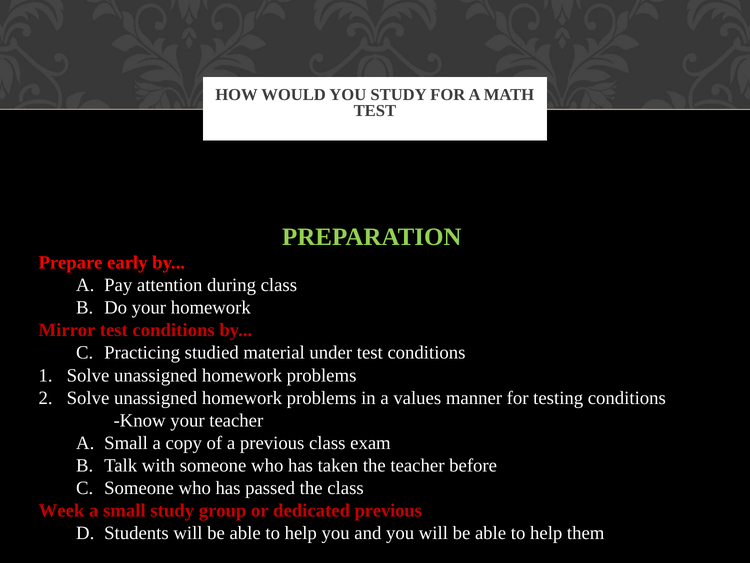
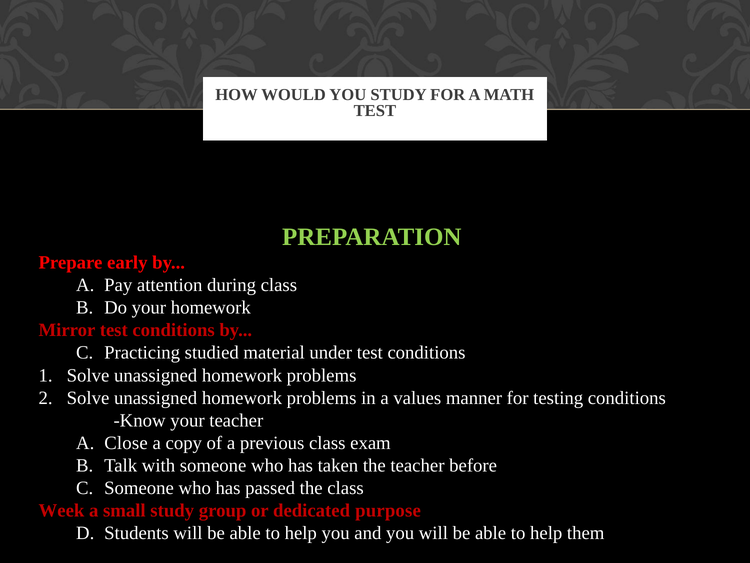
Small at (126, 442): Small -> Close
dedicated previous: previous -> purpose
